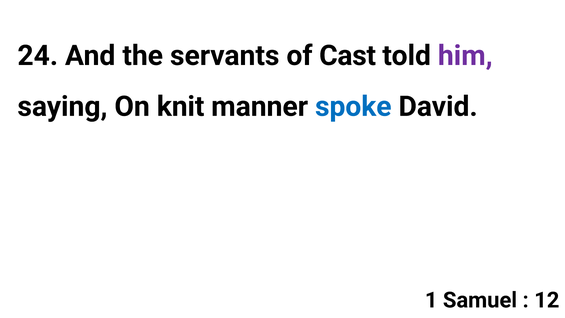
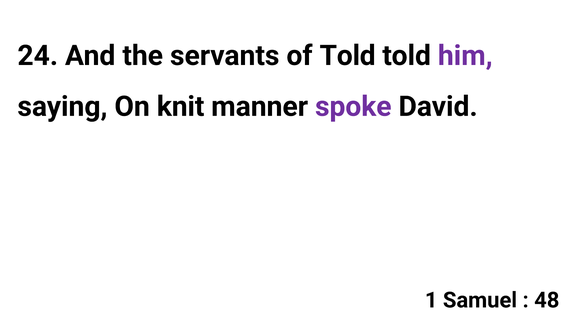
of Cast: Cast -> Told
spoke colour: blue -> purple
12: 12 -> 48
